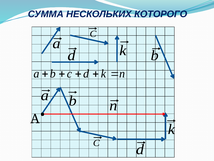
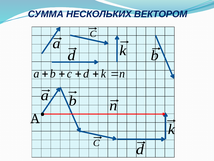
КОТОРОГО: КОТОРОГО -> ВЕКТОРОМ
